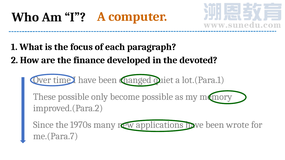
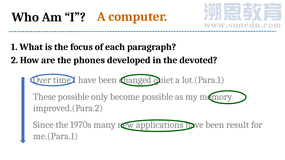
finance: finance -> phones
wrote: wrote -> result
me.(Para.7: me.(Para.7 -> me.(Para.1
